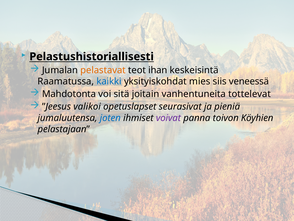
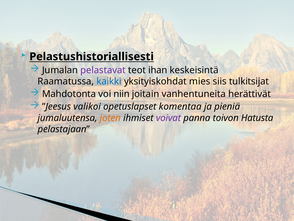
pelastavat colour: orange -> purple
veneessä: veneessä -> tulkitsijat
sitä: sitä -> niin
tottelevat: tottelevat -> herättivät
seurasivat: seurasivat -> komentaa
joten colour: blue -> orange
Köyhien: Köyhien -> Hatusta
